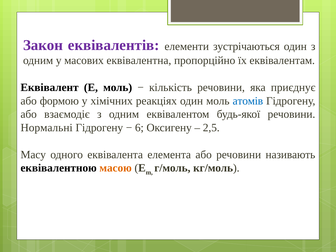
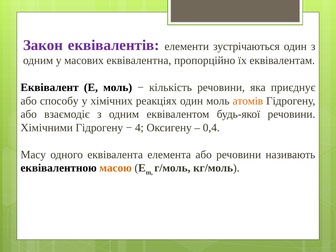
формою: формою -> способу
атомів colour: blue -> orange
Нормальні: Нормальні -> Хімічними
6: 6 -> 4
2,5: 2,5 -> 0,4
